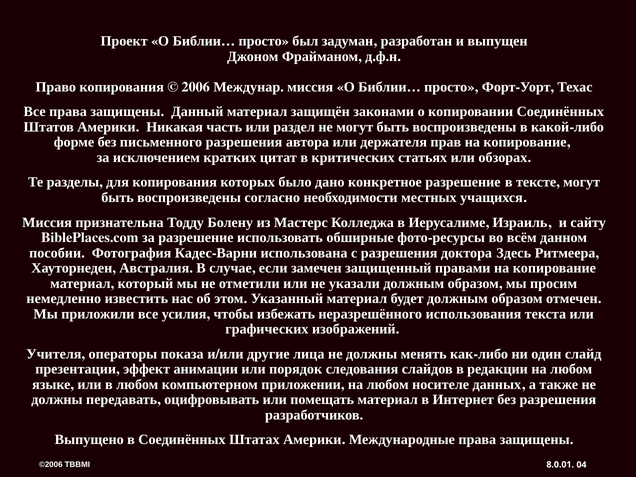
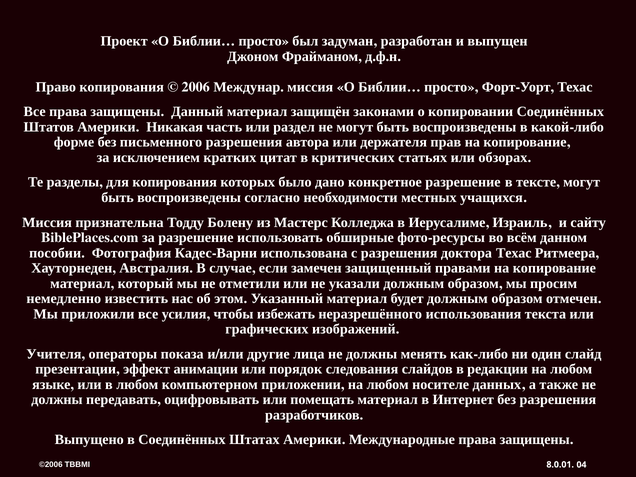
Здесь at (514, 253): Здесь -> Техас
